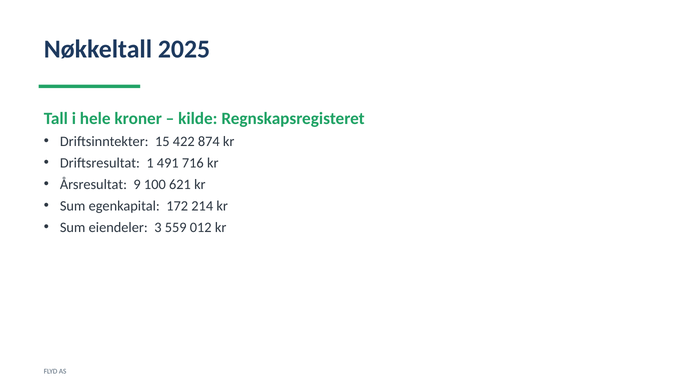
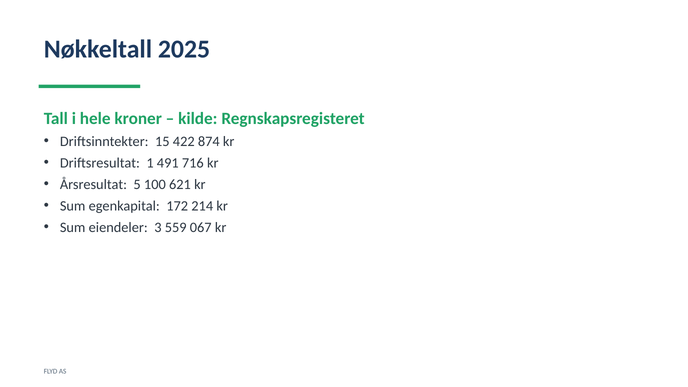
9: 9 -> 5
012: 012 -> 067
